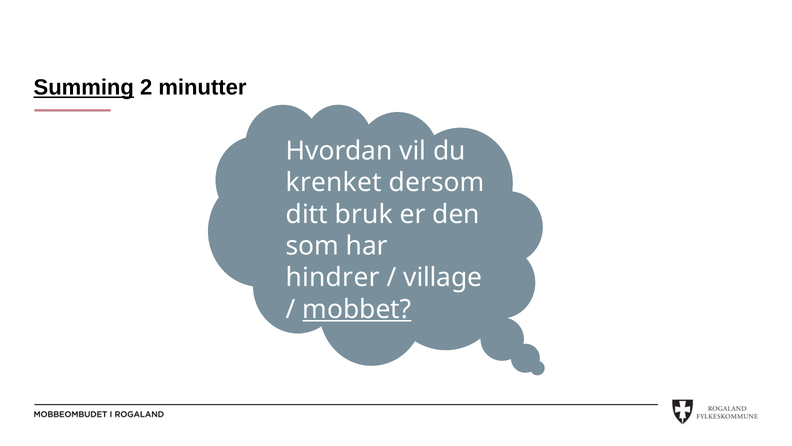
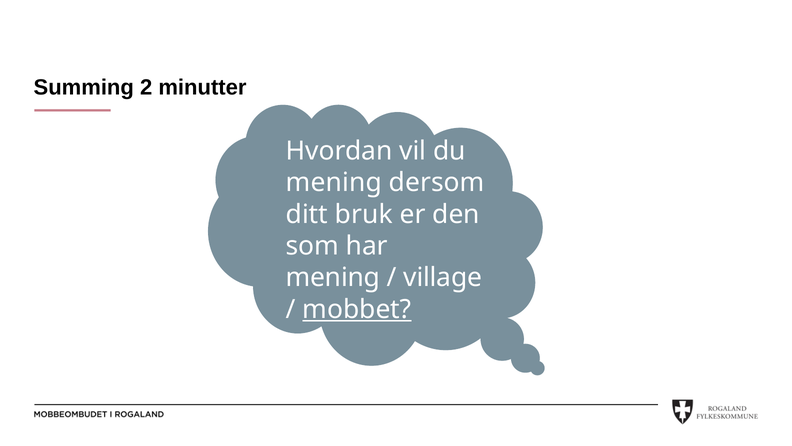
Summing underline: present -> none
krenket at (334, 182): krenket -> mening
hindrer at (333, 277): hindrer -> mening
